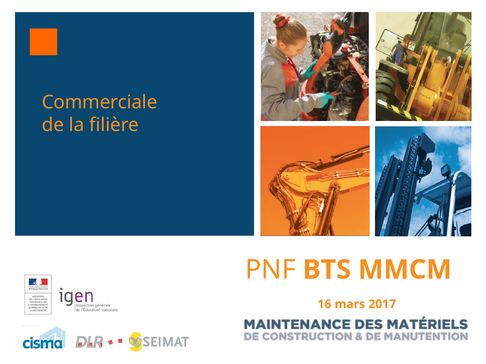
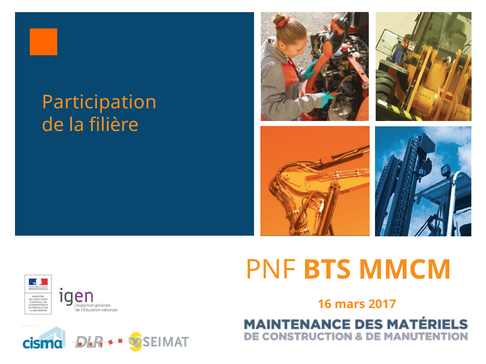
Commerciale: Commerciale -> Participation
